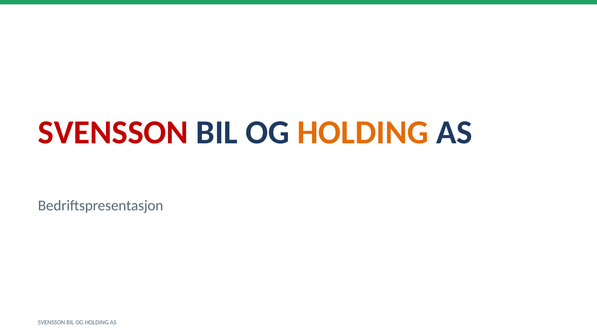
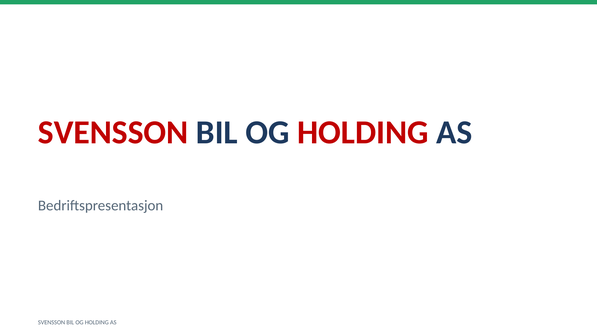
HOLDING at (363, 132) colour: orange -> red
